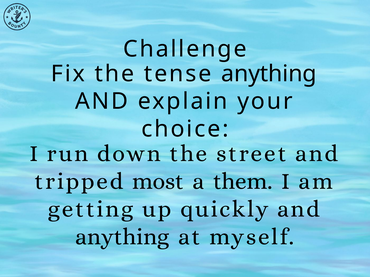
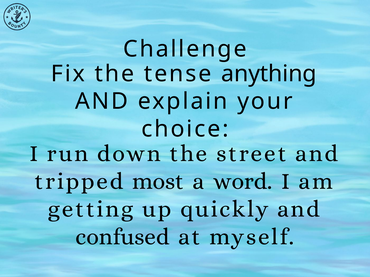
them: them -> word
anything at (122, 237): anything -> confused
